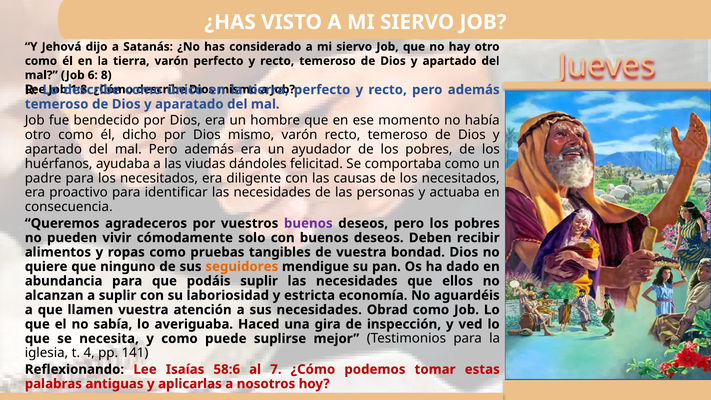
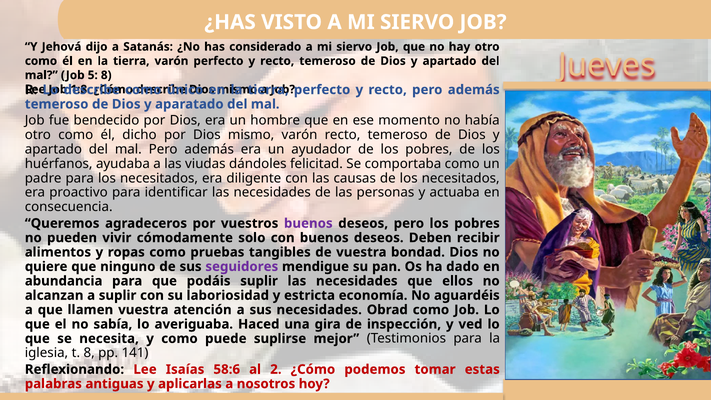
6: 6 -> 5
seguidores colour: orange -> purple
t 4: 4 -> 8
7: 7 -> 2
